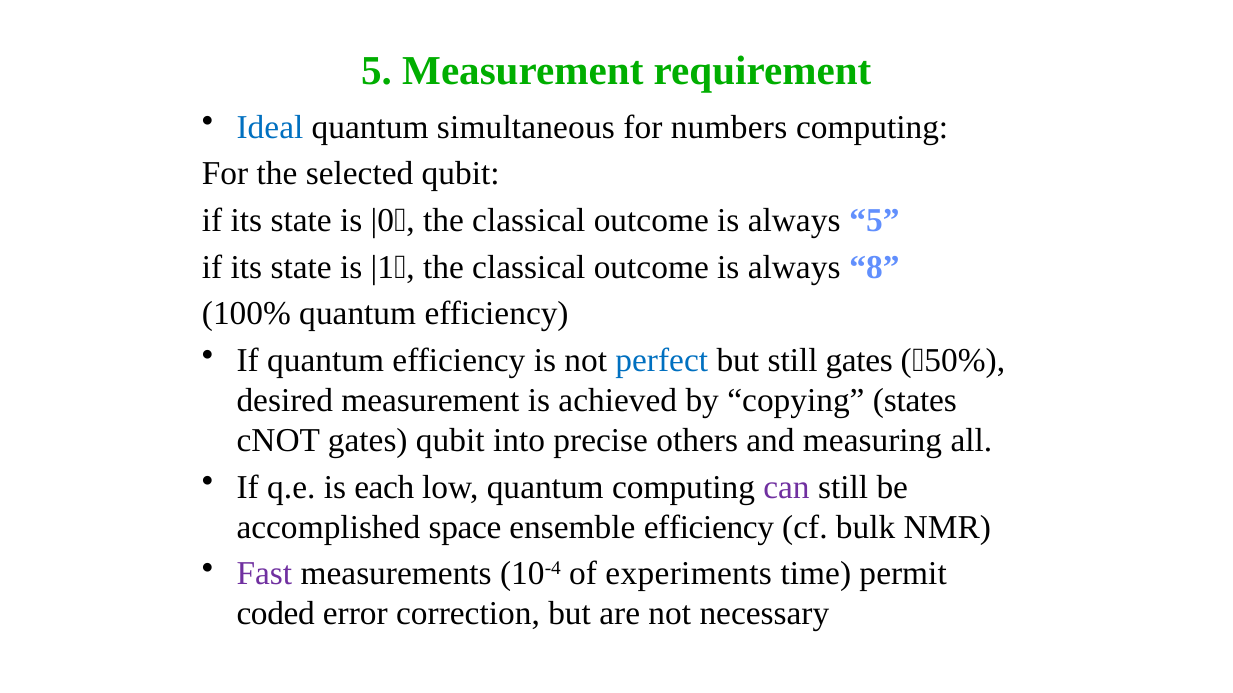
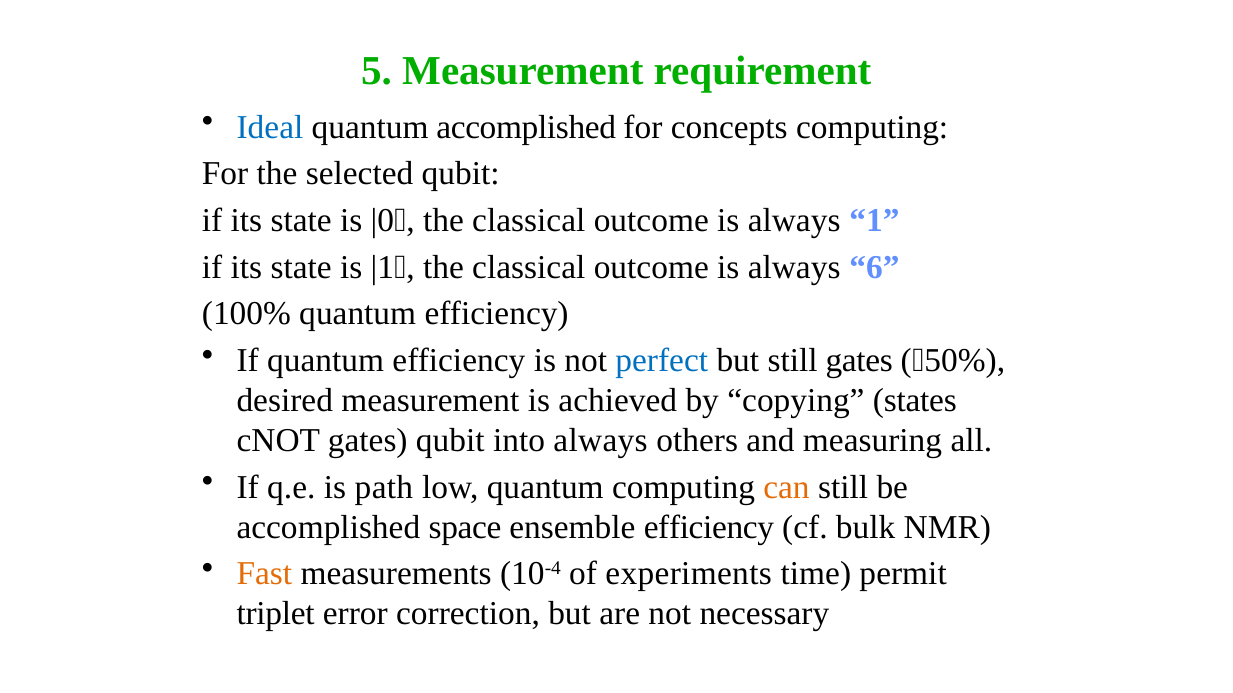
quantum simultaneous: simultaneous -> accomplished
numbers: numbers -> concepts
always 5: 5 -> 1
8: 8 -> 6
into precise: precise -> always
each: each -> path
can colour: purple -> orange
Fast colour: purple -> orange
coded: coded -> triplet
